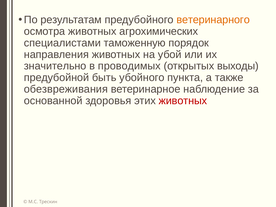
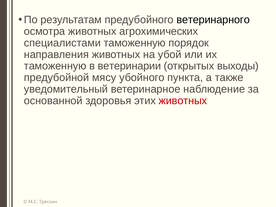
ветеринарного colour: orange -> black
значительно at (55, 66): значительно -> таможенную
проводимых: проводимых -> ветеринарии
быть: быть -> мясу
обезвреживания: обезвреживания -> уведомительный
